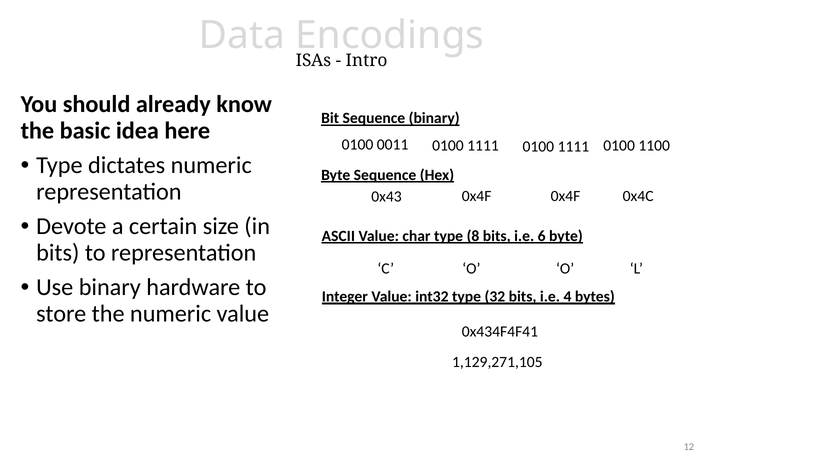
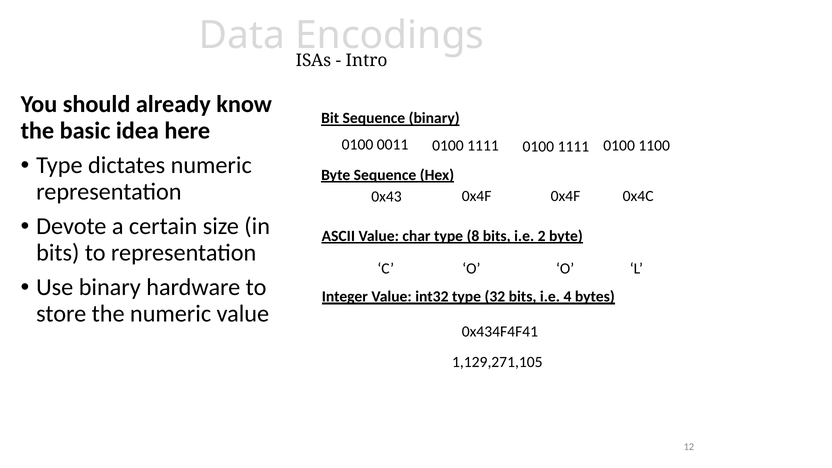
6: 6 -> 2
